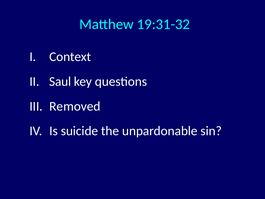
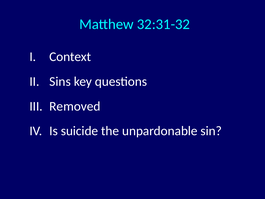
19:31-32: 19:31-32 -> 32:31-32
Saul: Saul -> Sins
